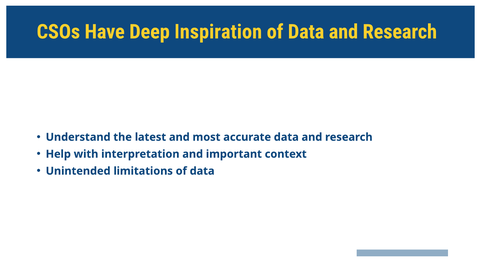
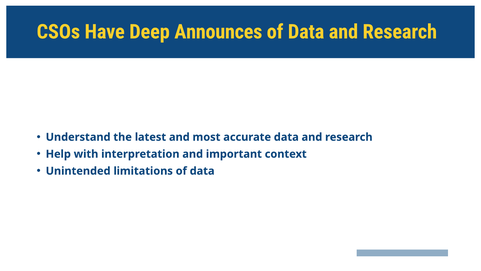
Inspiration: Inspiration -> Announces
